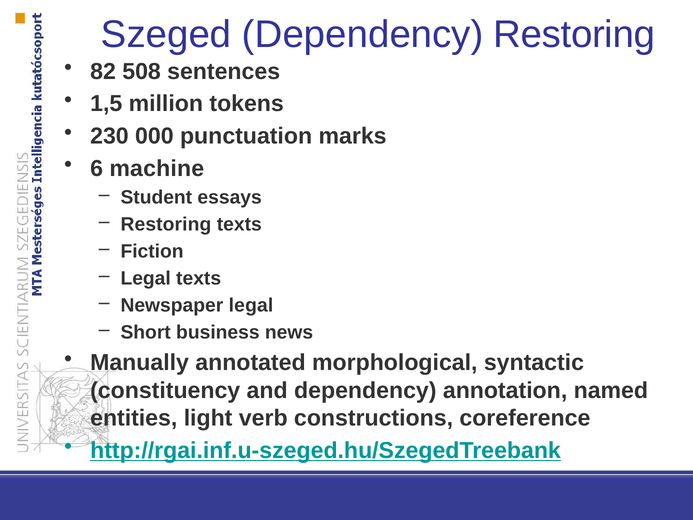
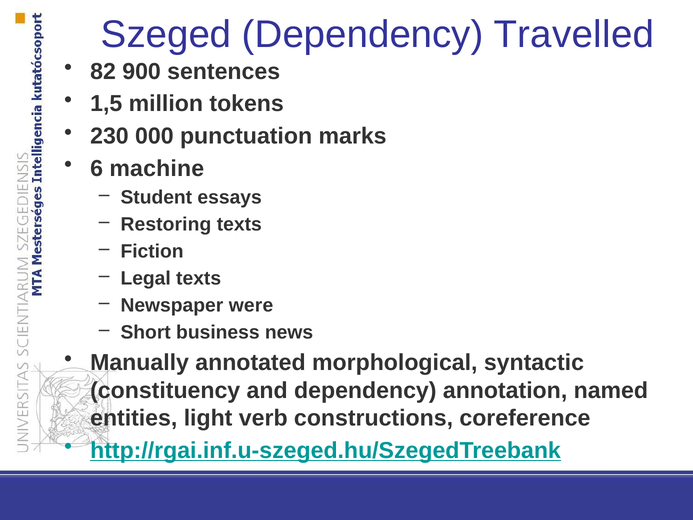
Dependency Restoring: Restoring -> Travelled
508: 508 -> 900
Newspaper legal: legal -> were
